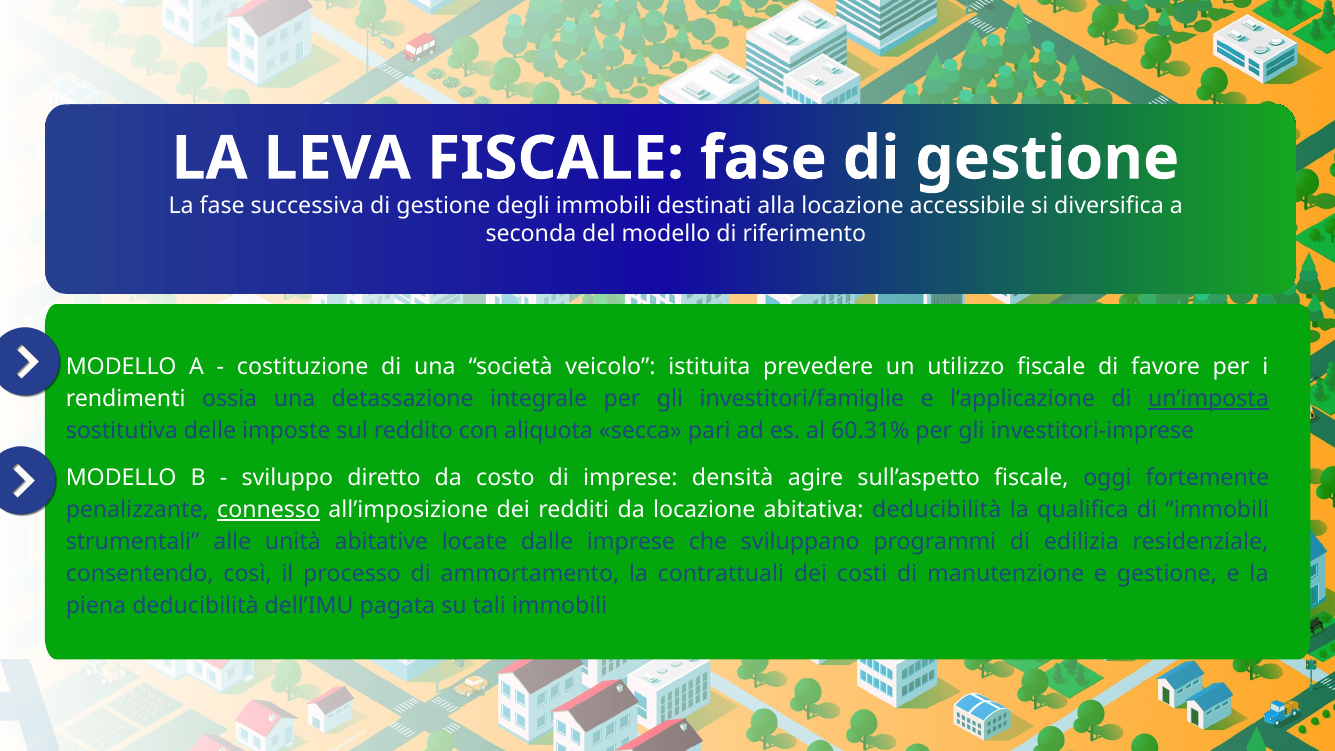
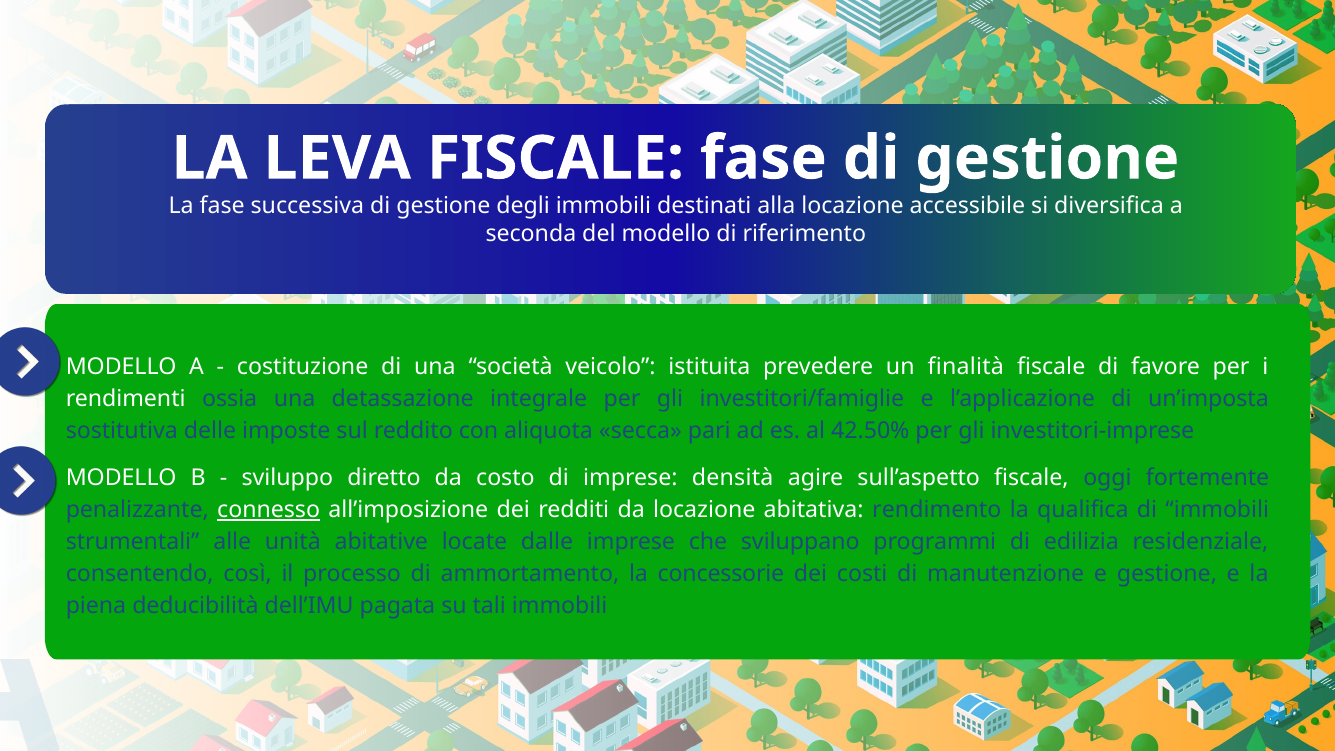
utilizzo: utilizzo -> finalità
un’imposta underline: present -> none
60.31%: 60.31% -> 42.50%
abitativa deducibilità: deducibilità -> rendimento
contrattuali: contrattuali -> concessorie
